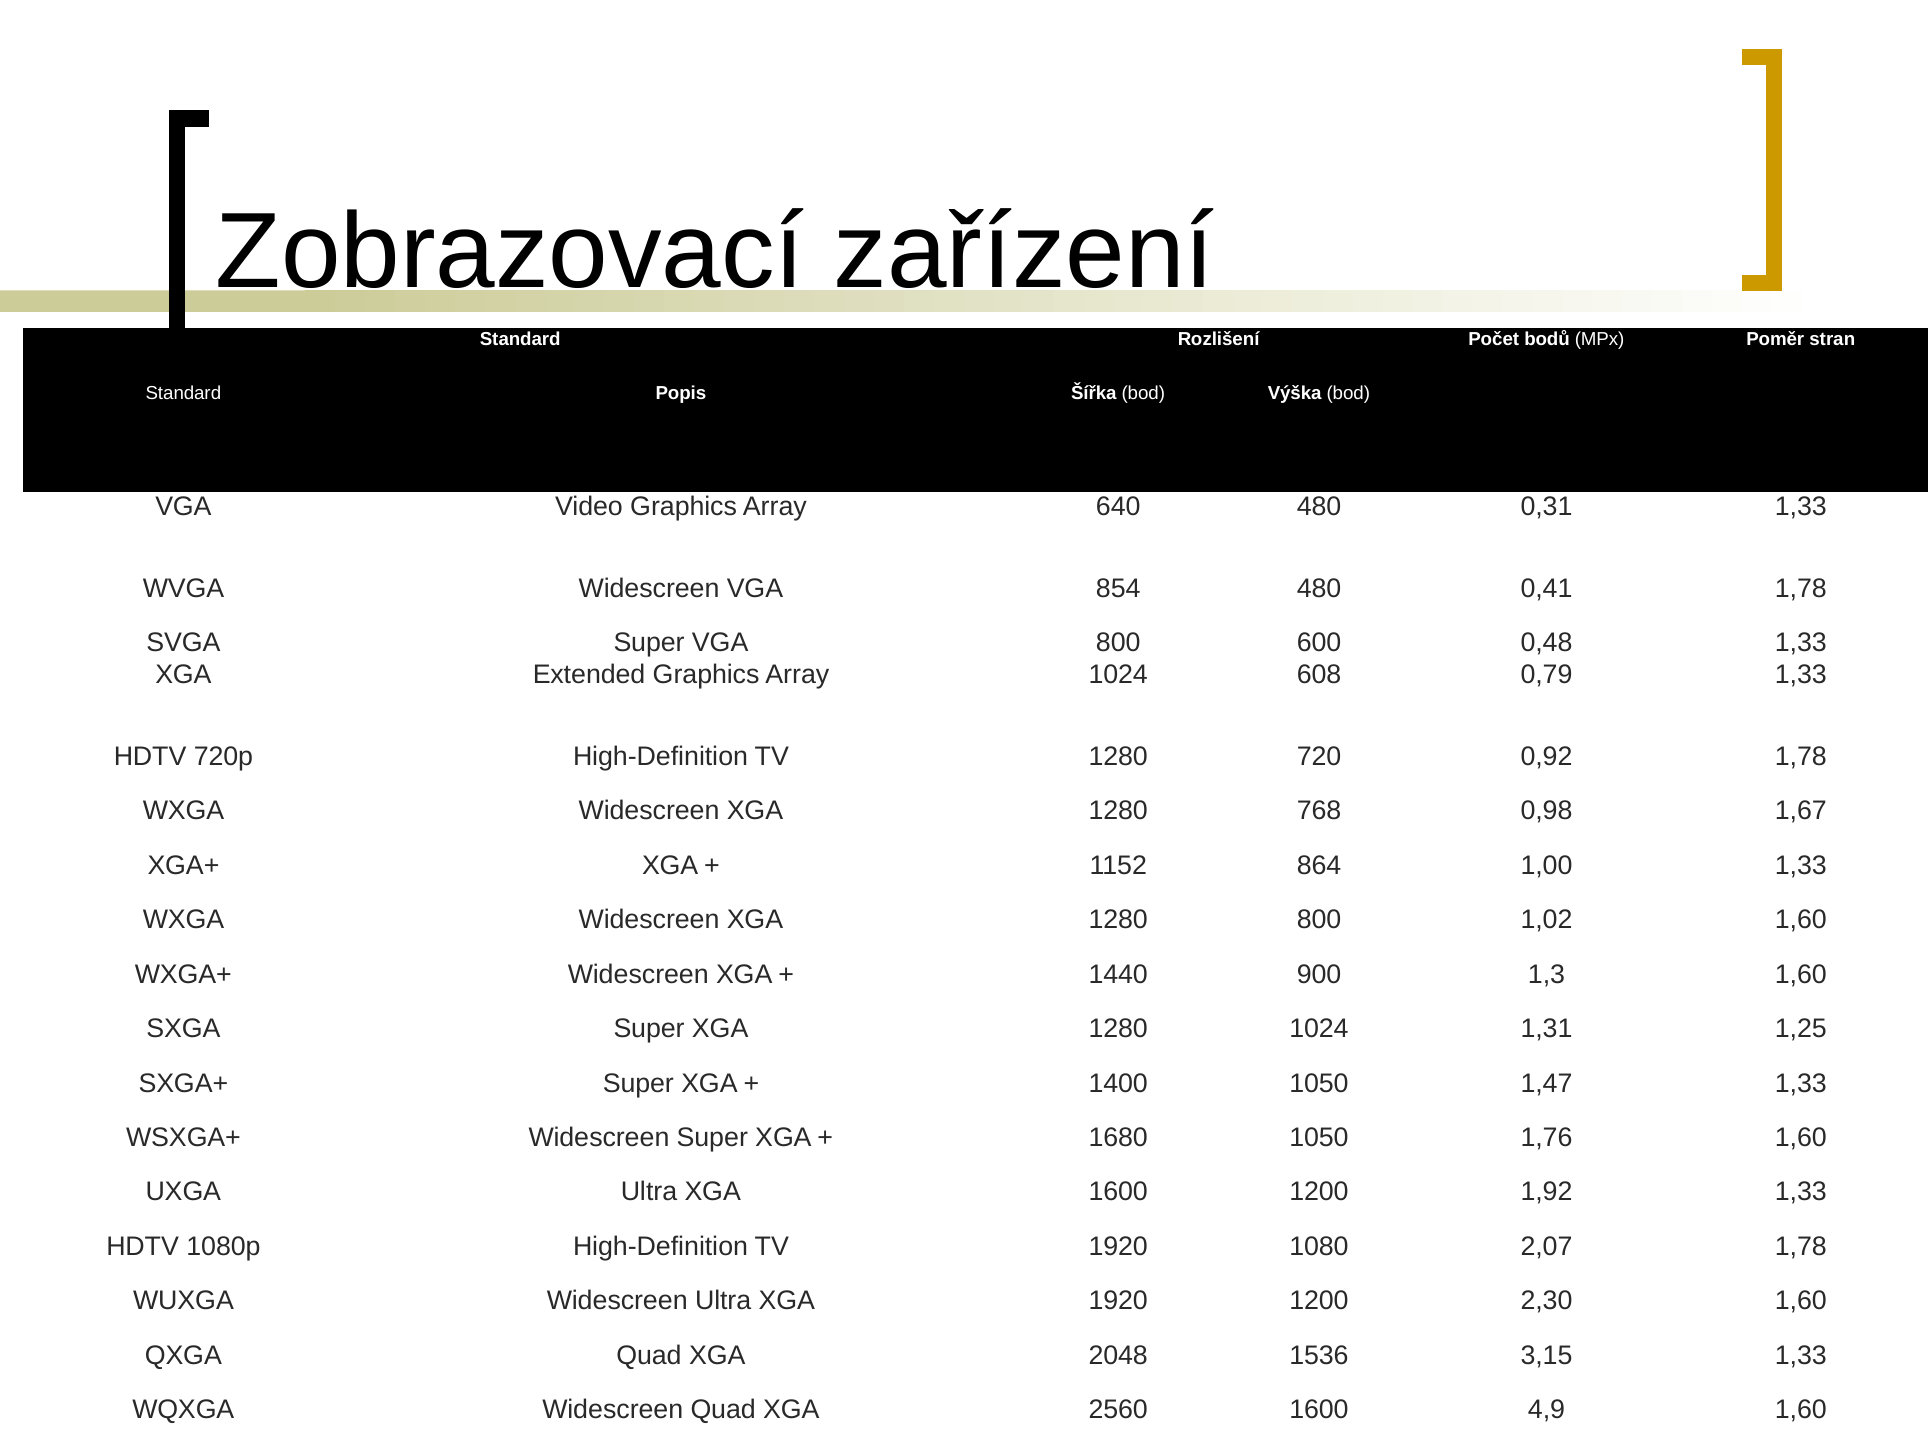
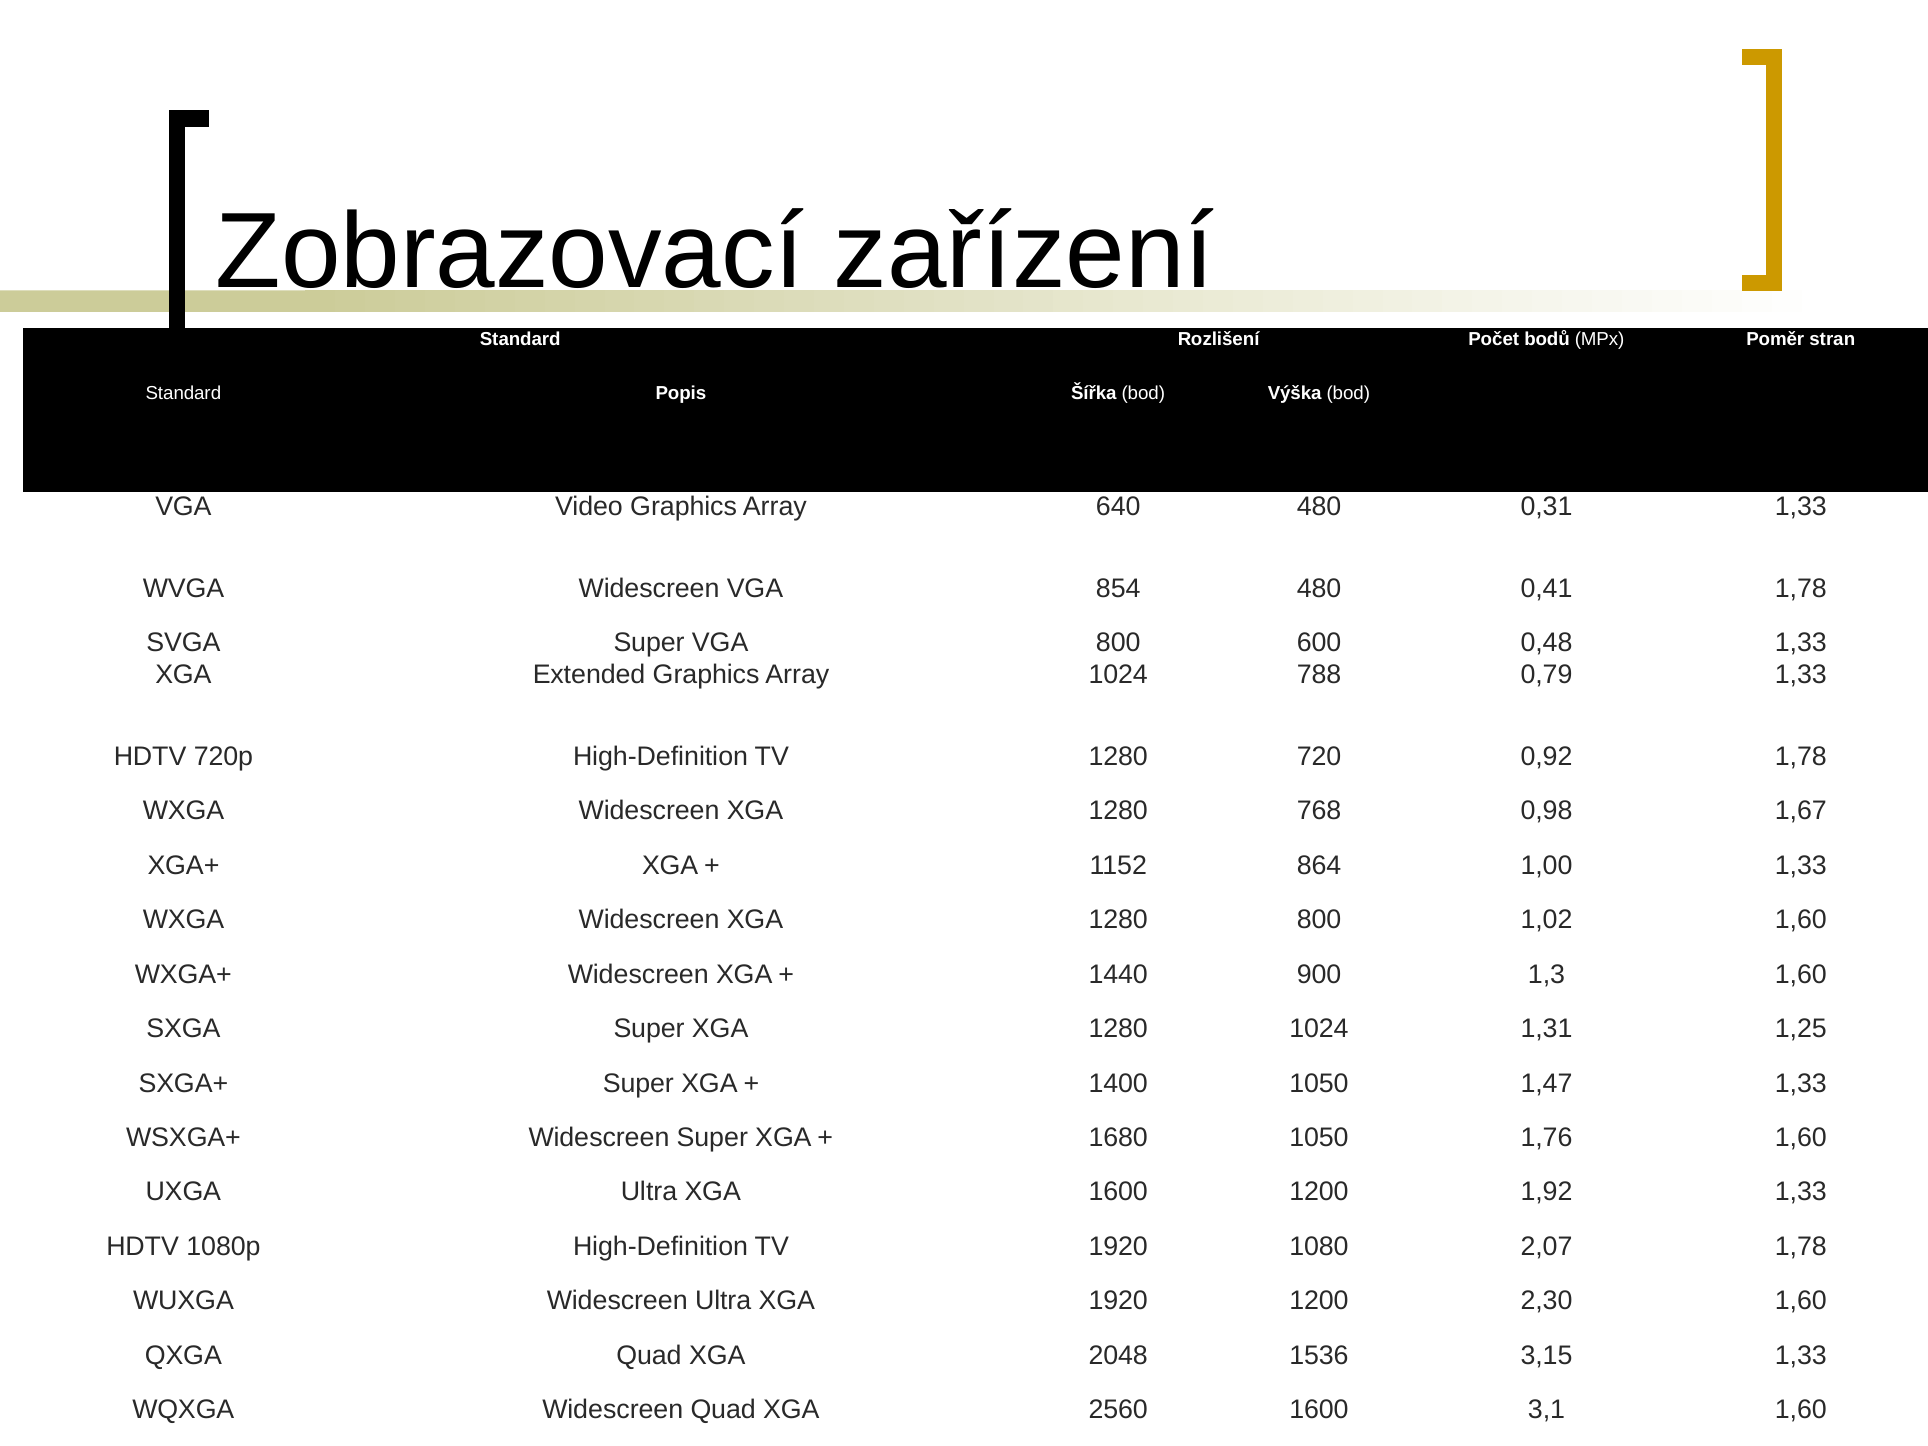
608: 608 -> 788
4,9: 4,9 -> 3,1
